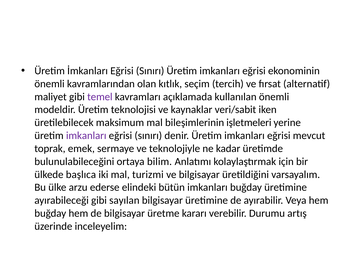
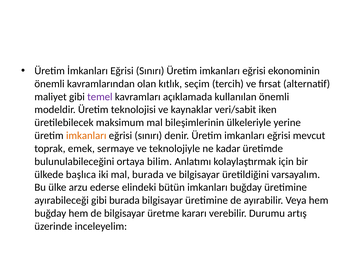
işletmeleri: işletmeleri -> ülkeleriyle
imkanları at (86, 135) colour: purple -> orange
mal turizmi: turizmi -> burada
gibi sayılan: sayılan -> burada
